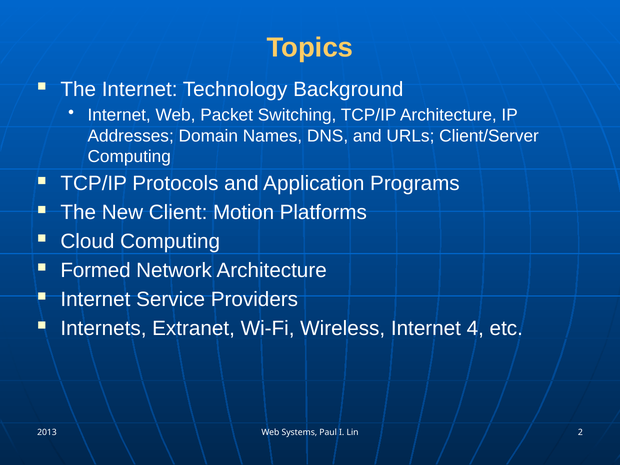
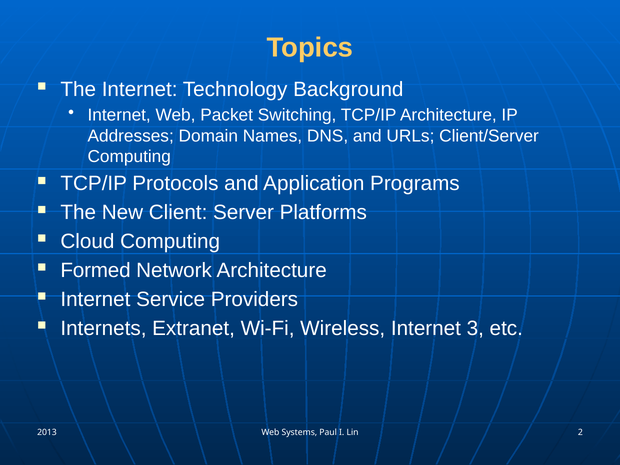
Motion: Motion -> Server
4: 4 -> 3
